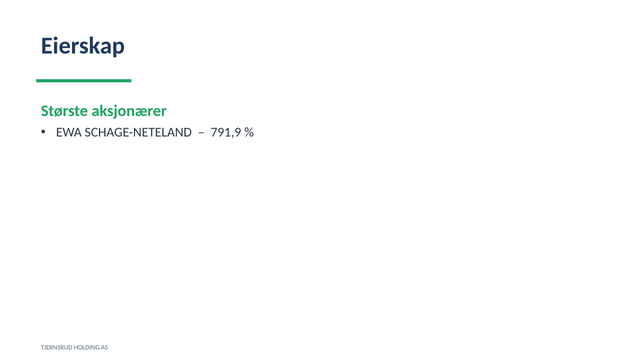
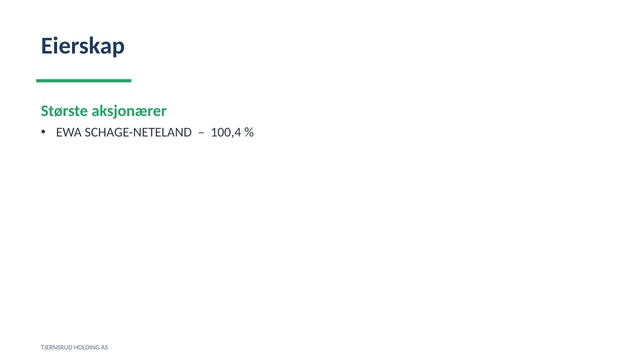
791,9: 791,9 -> 100,4
